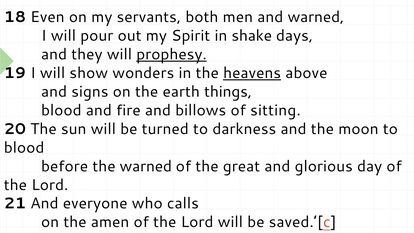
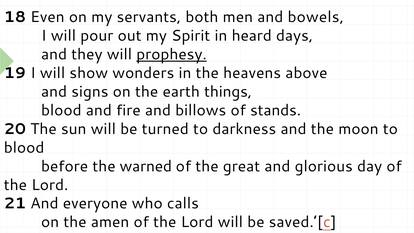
and warned: warned -> bowels
shake: shake -> heard
heavens underline: present -> none
sitting: sitting -> stands
